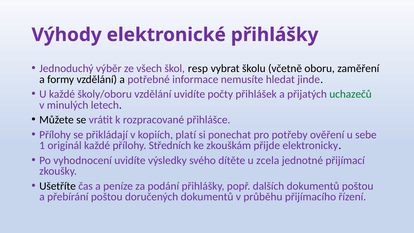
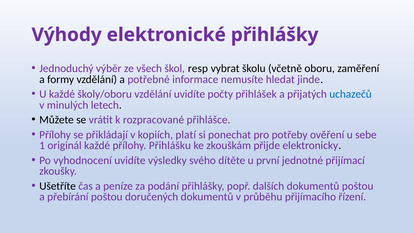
uchazečů colour: green -> blue
Středních: Středních -> Přihlášku
zcela: zcela -> první
